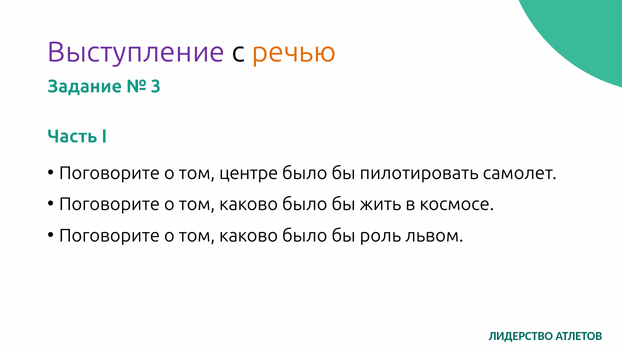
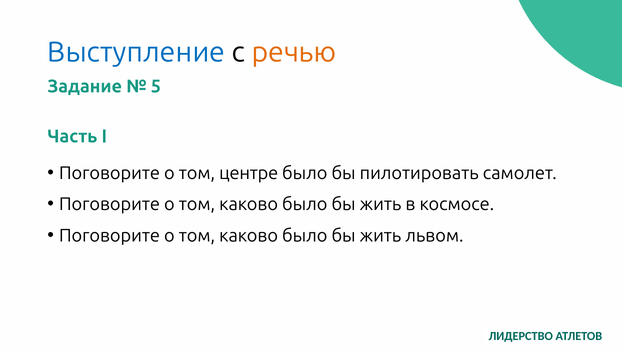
Выступление colour: purple -> blue
3: 3 -> 5
роль at (380, 236): роль -> жить
